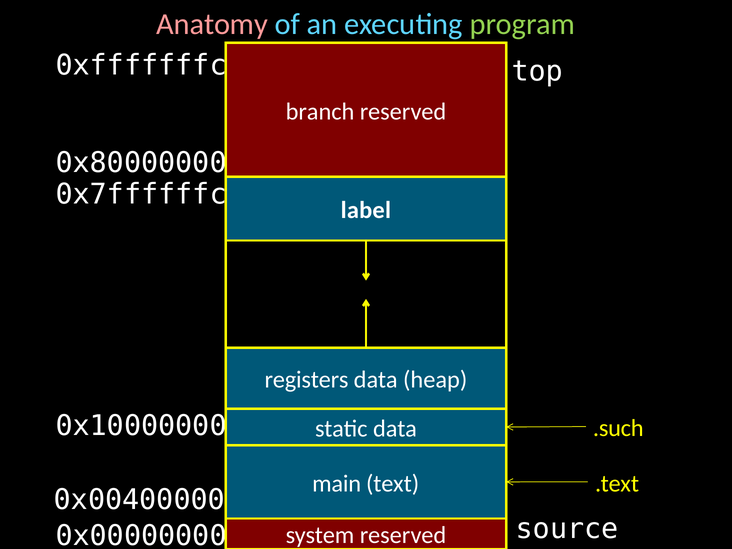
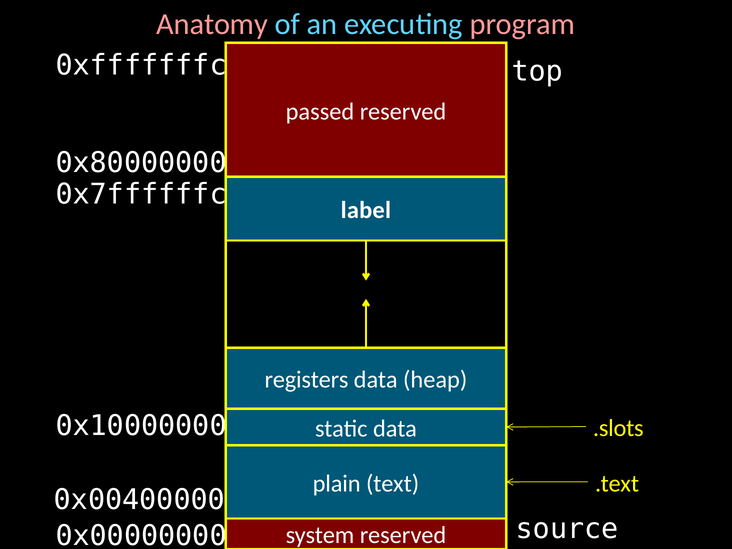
program colour: light green -> pink
branch: branch -> passed
.such: .such -> .slots
main: main -> plain
